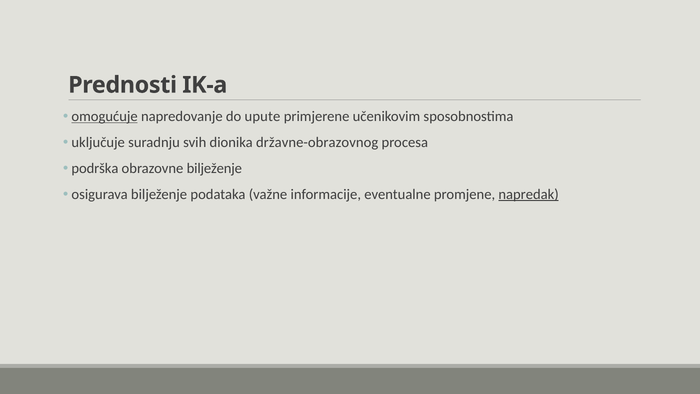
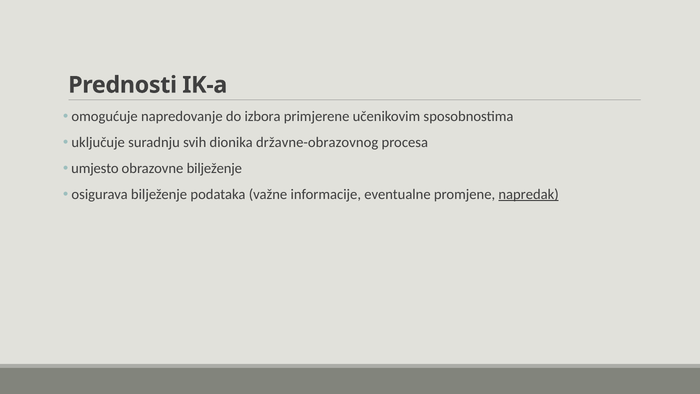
omogućuje underline: present -> none
upute: upute -> izbora
podrška: podrška -> umjesto
